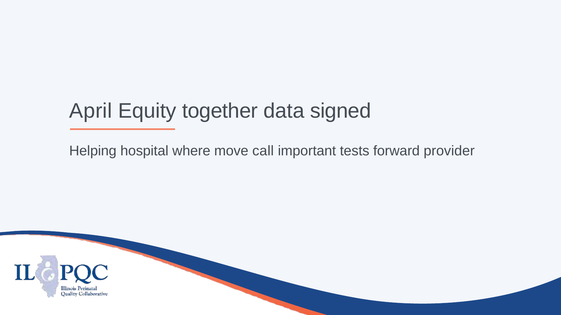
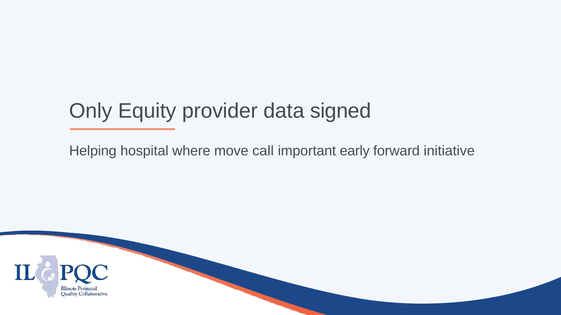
April: April -> Only
together: together -> provider
tests: tests -> early
provider: provider -> initiative
